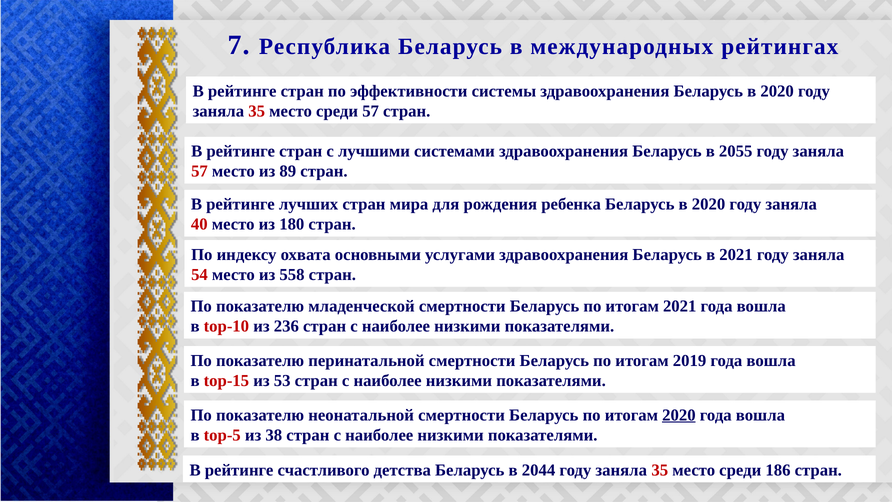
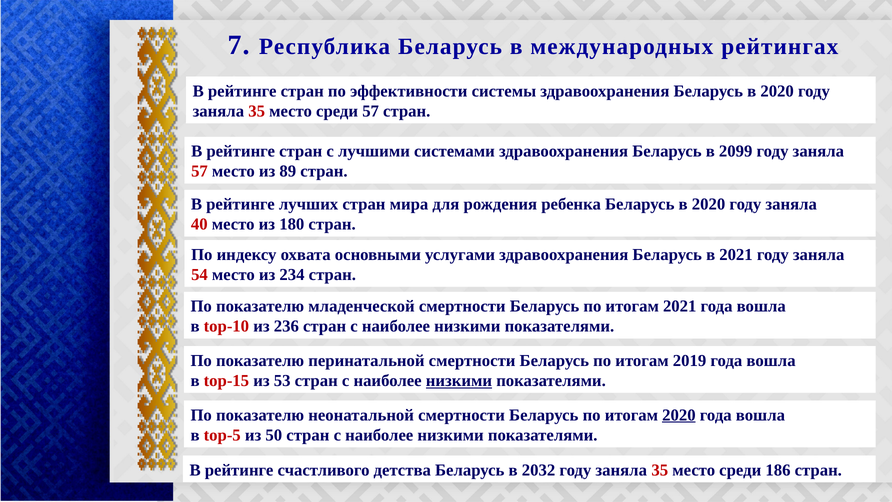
2055: 2055 -> 2099
558: 558 -> 234
низкими at (459, 380) underline: none -> present
38: 38 -> 50
2044: 2044 -> 2032
